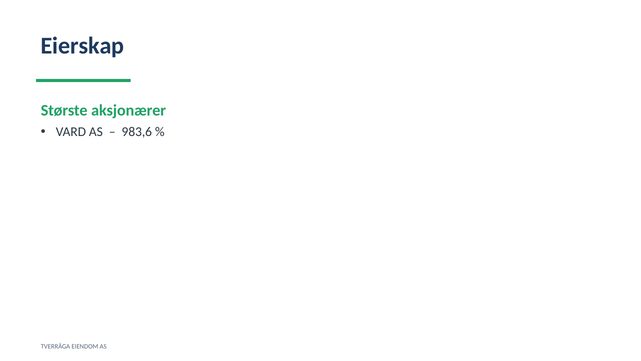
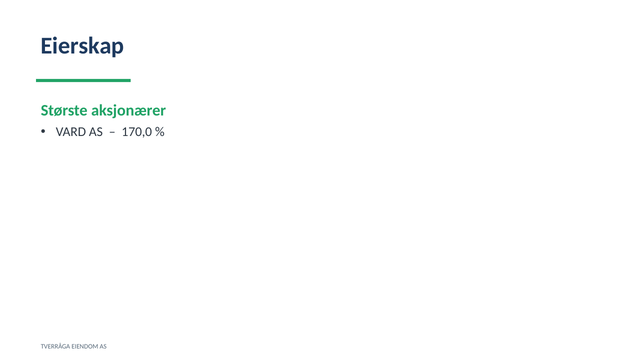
983,6: 983,6 -> 170,0
